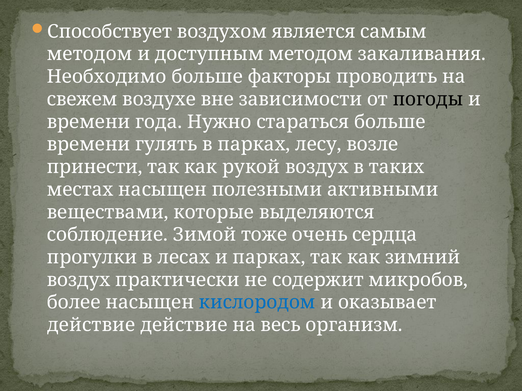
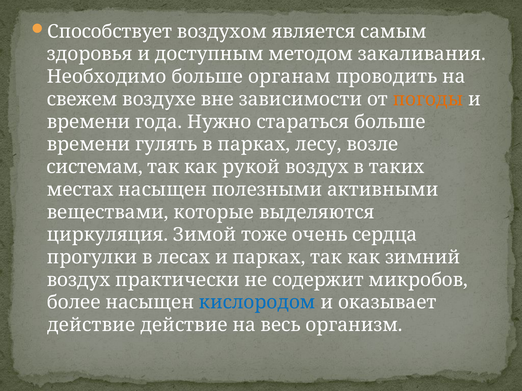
методом at (90, 54): методом -> здоровья
факторы: факторы -> органам
погоды colour: black -> orange
принести: принести -> системам
соблюдение: соблюдение -> циркуляция
